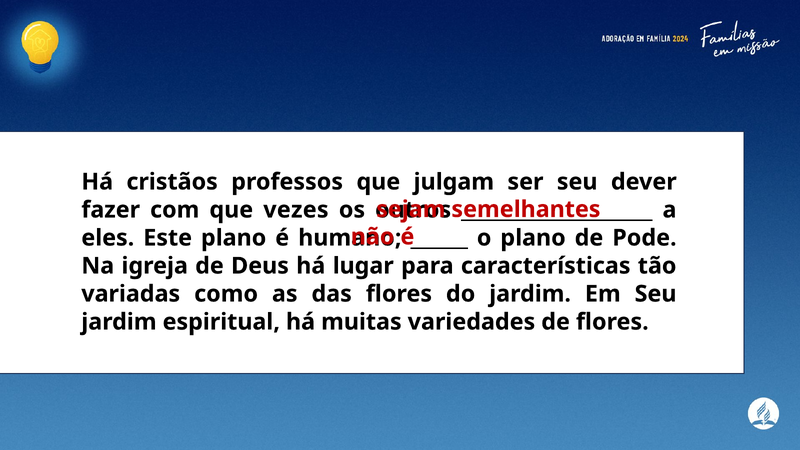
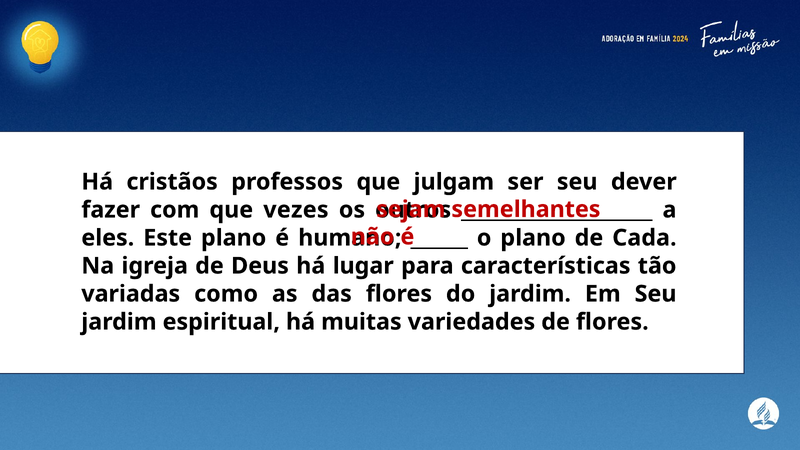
Pode: Pode -> Cada
